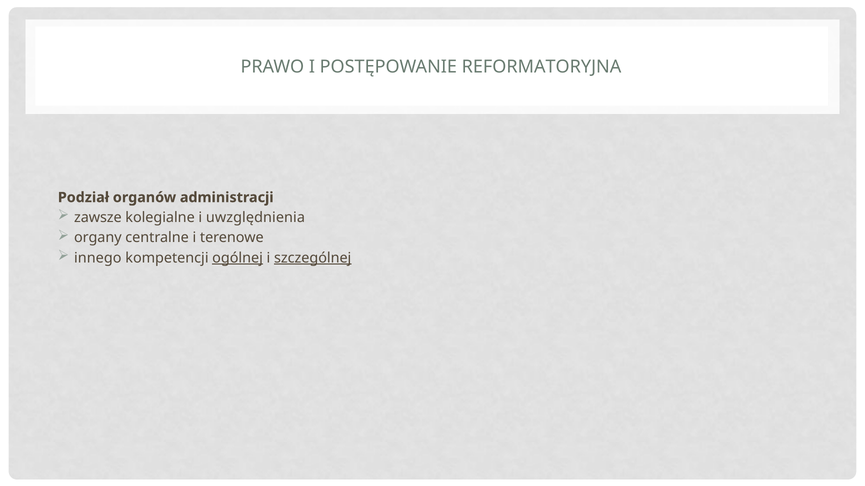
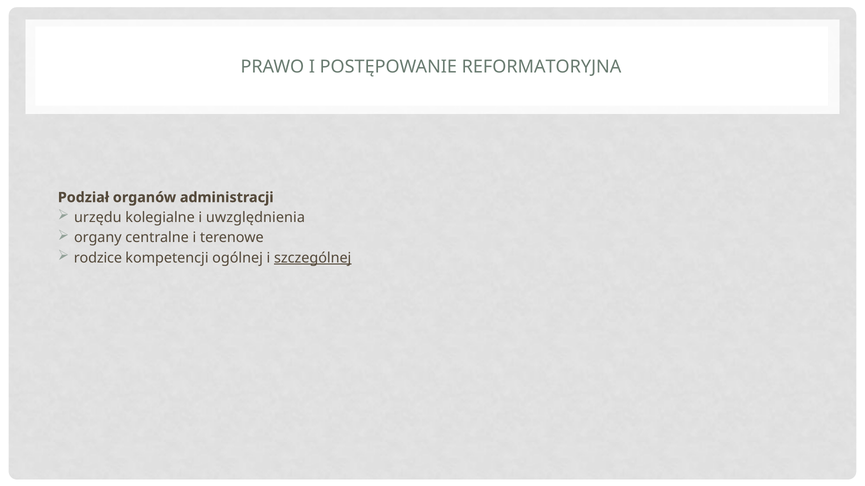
zawsze: zawsze -> urzędu
innego: innego -> rodzice
ogólnej underline: present -> none
